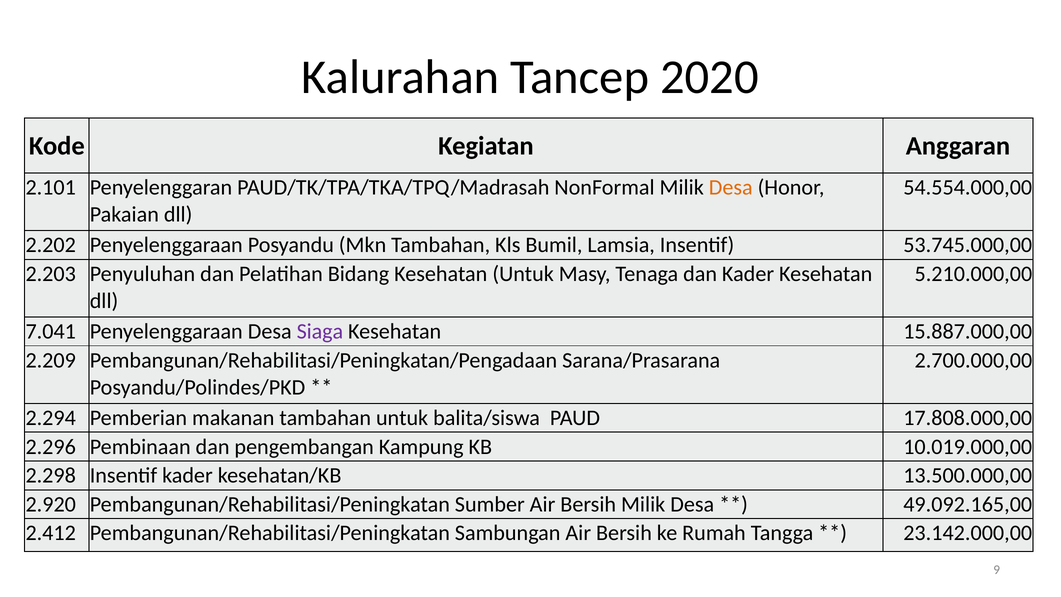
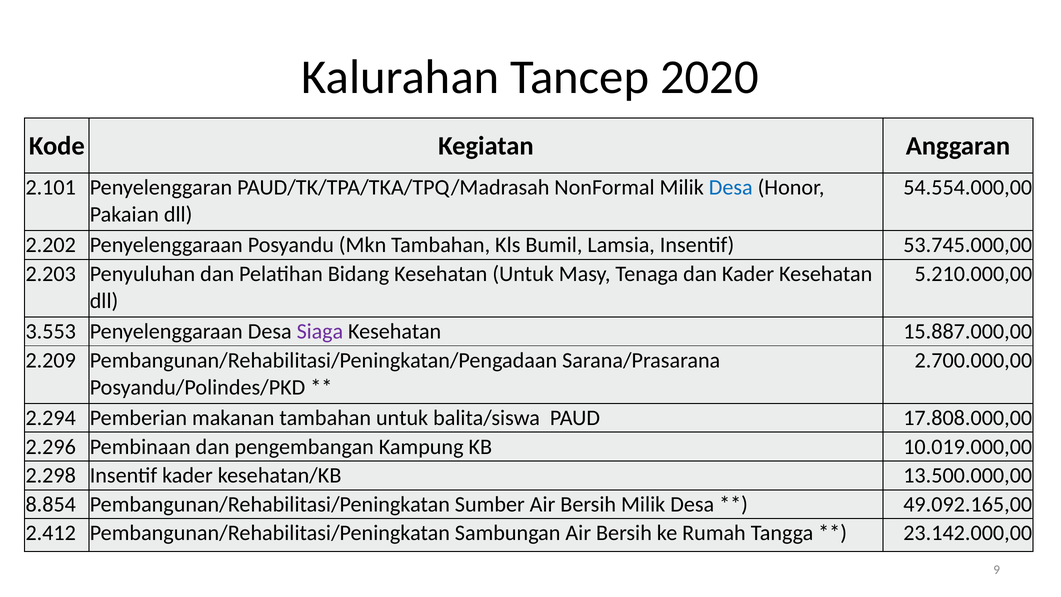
Desa at (731, 187) colour: orange -> blue
7.041: 7.041 -> 3.553
2.920: 2.920 -> 8.854
